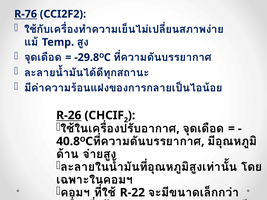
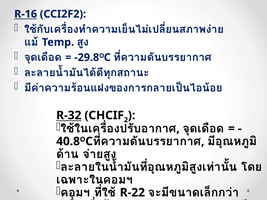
R-76: R-76 -> R-16
R-26: R-26 -> R-32
